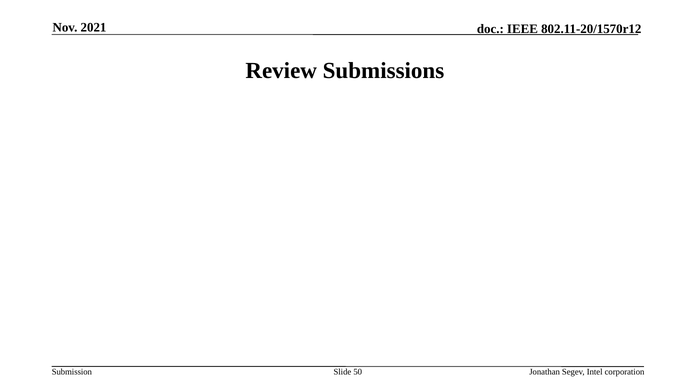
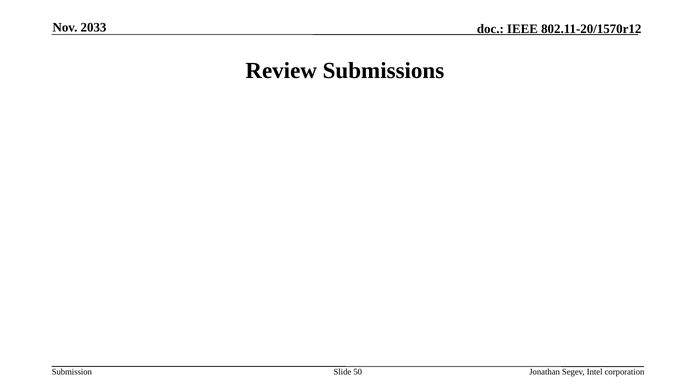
2021: 2021 -> 2033
